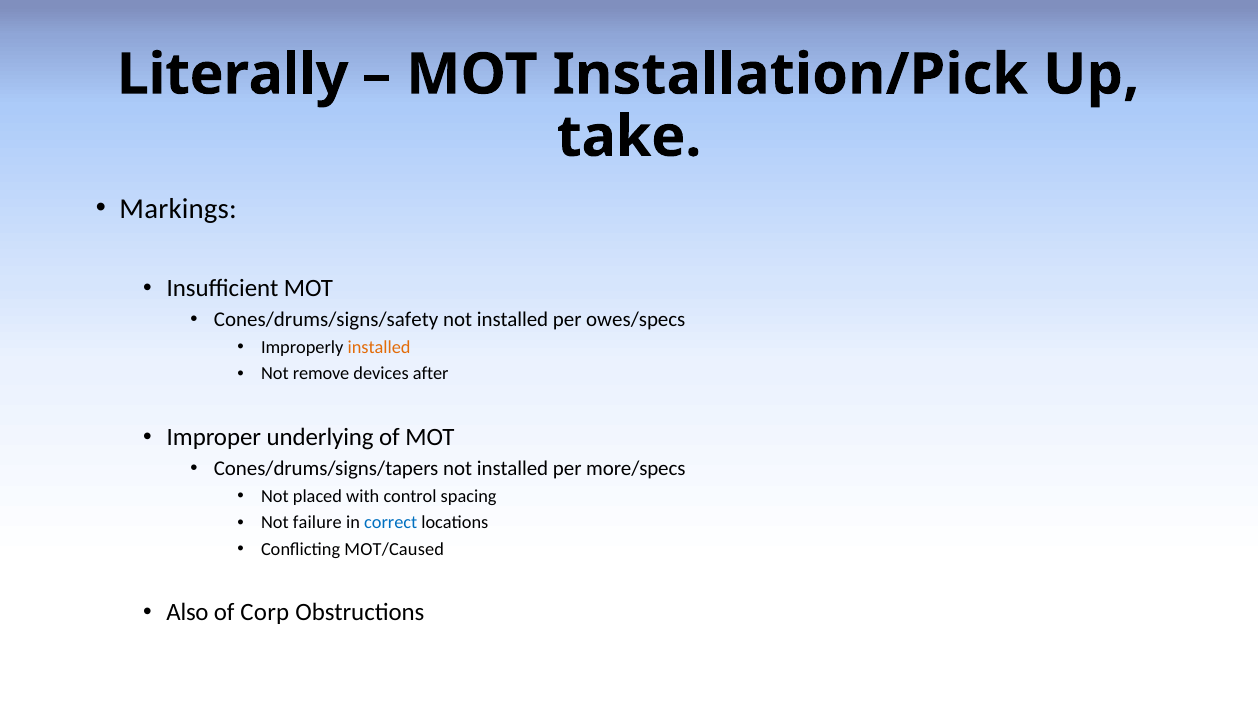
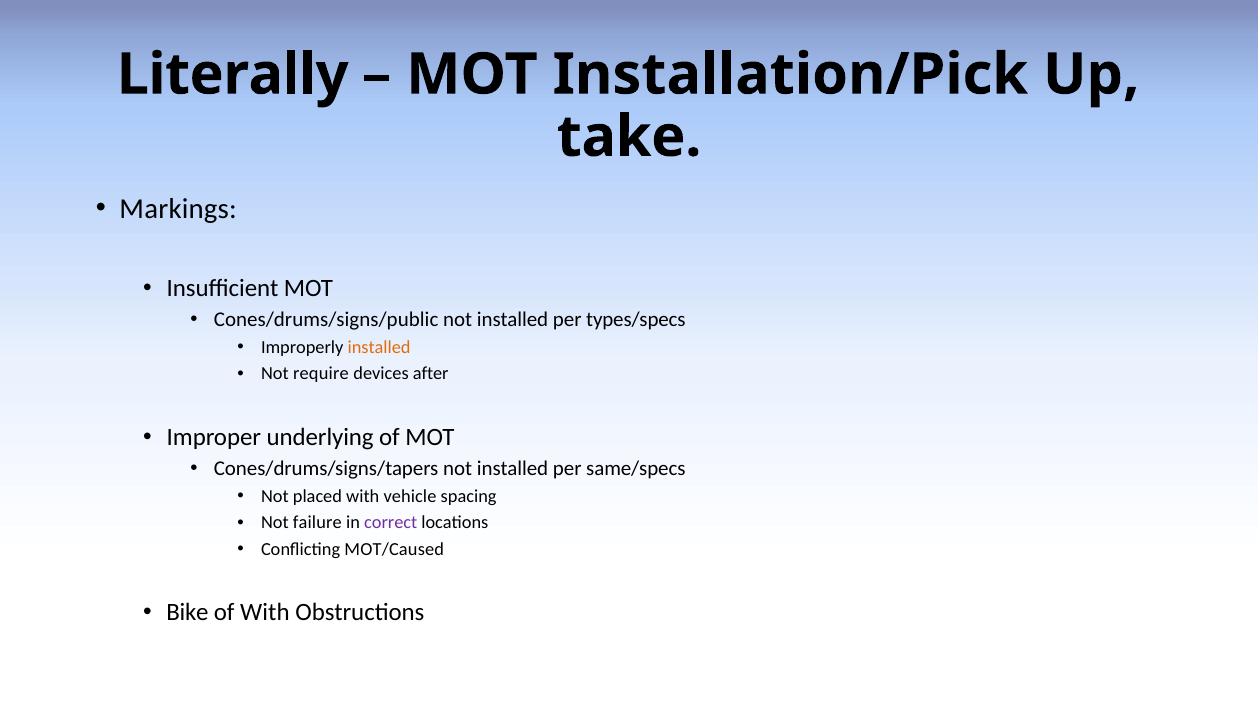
Cones/drums/signs/safety: Cones/drums/signs/safety -> Cones/drums/signs/public
owes/specs: owes/specs -> types/specs
remove: remove -> require
more/specs: more/specs -> same/specs
control: control -> vehicle
correct colour: blue -> purple
Also: Also -> Bike
of Corp: Corp -> With
